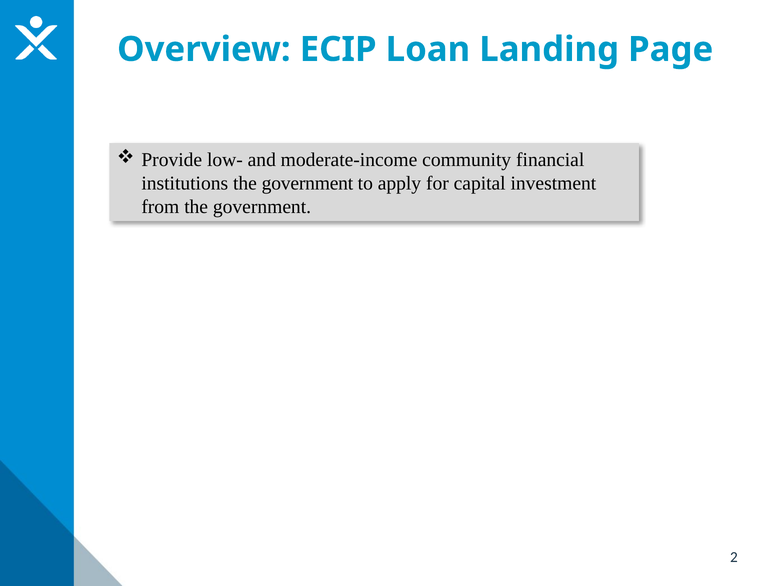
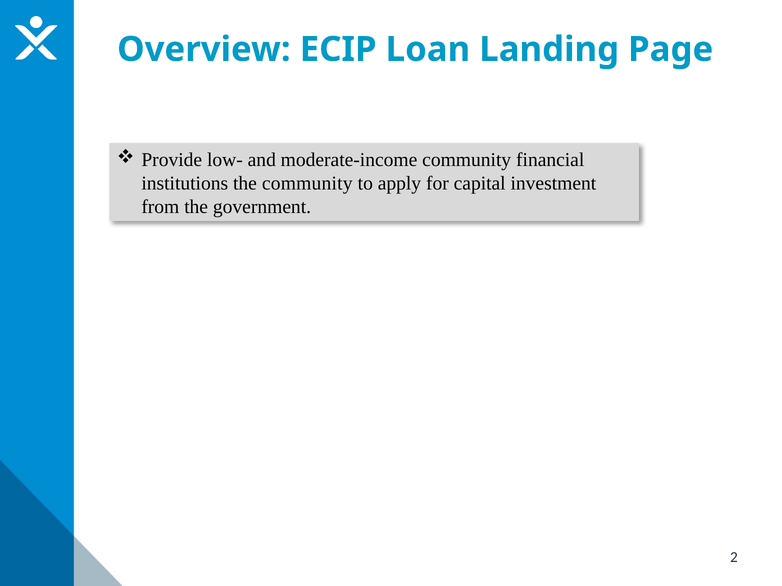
institutions the government: government -> community
